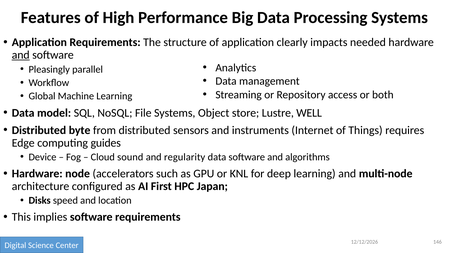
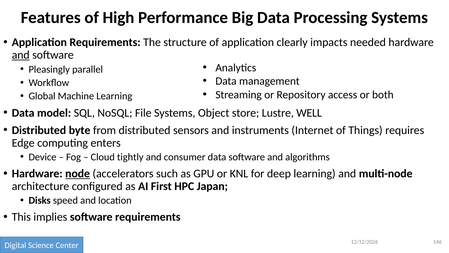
guides: guides -> enters
sound: sound -> tightly
regularity: regularity -> consumer
node underline: none -> present
